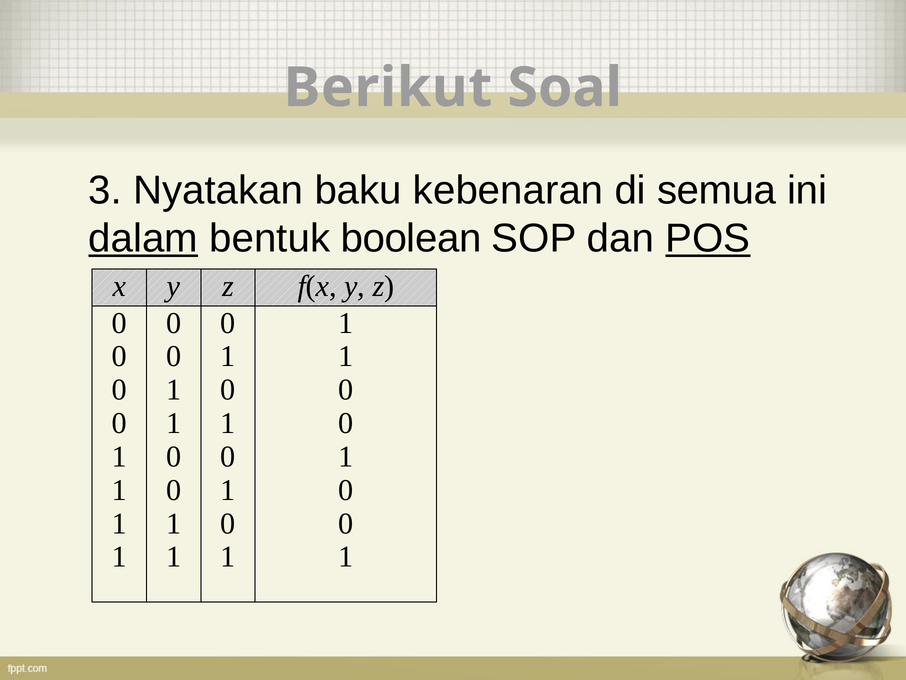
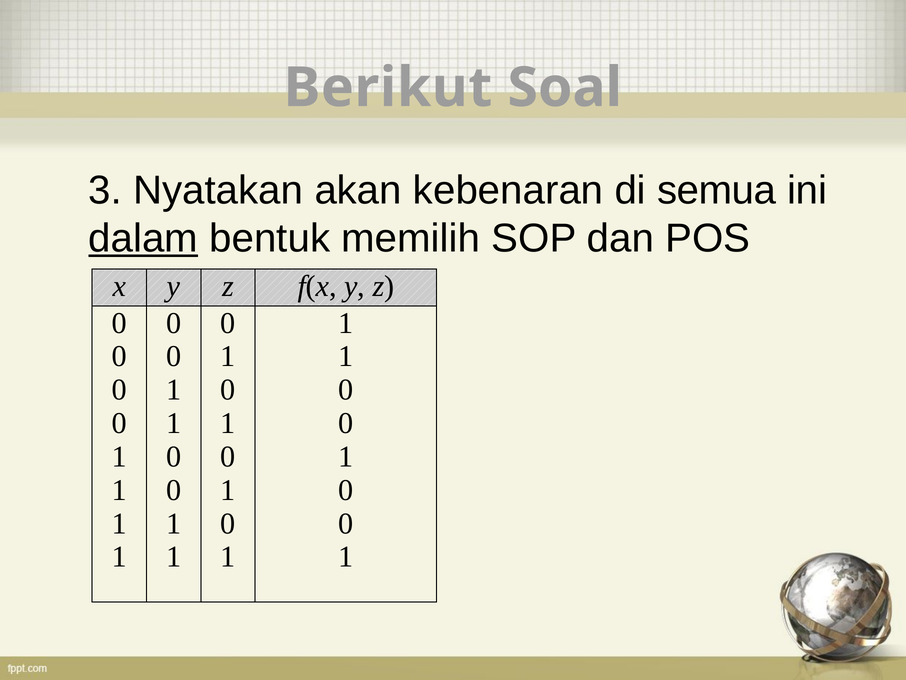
baku: baku -> akan
boolean: boolean -> memilih
POS underline: present -> none
